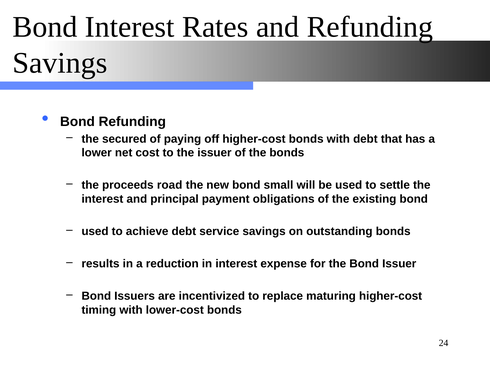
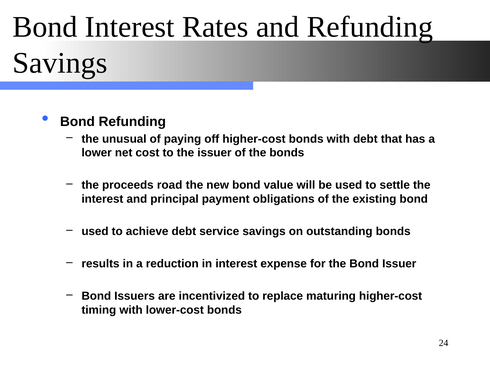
secured: secured -> unusual
small: small -> value
